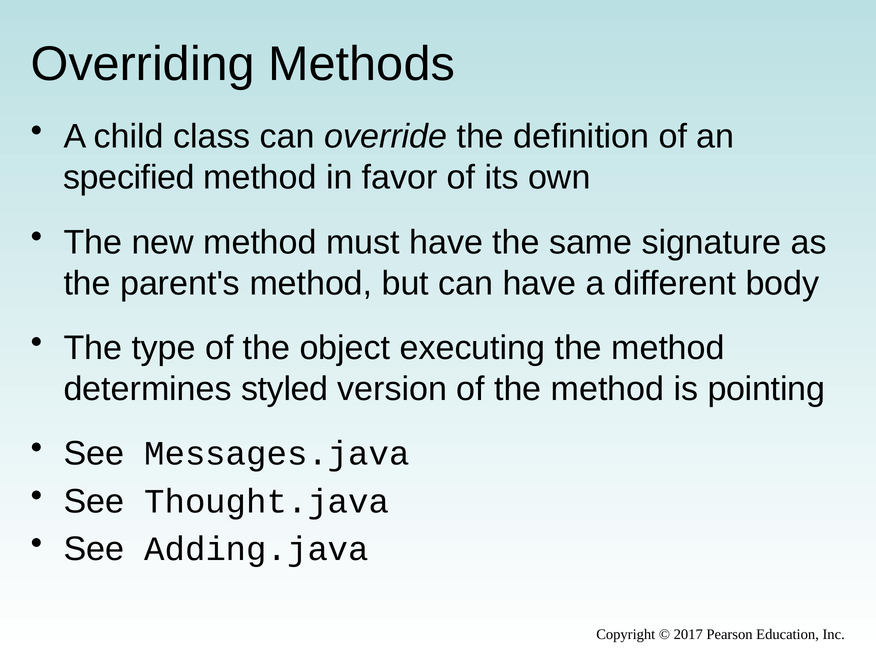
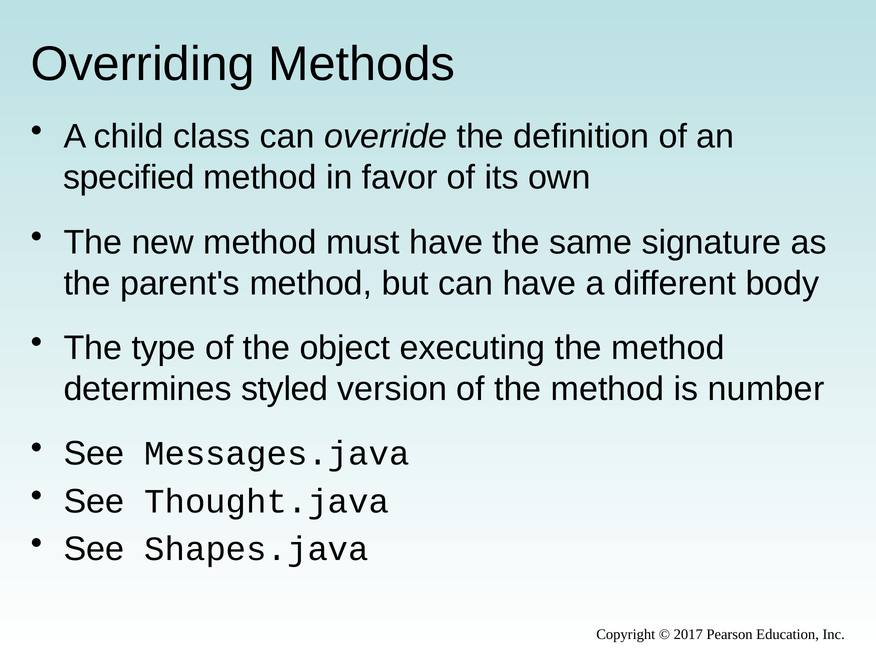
pointing: pointing -> number
Adding.java: Adding.java -> Shapes.java
